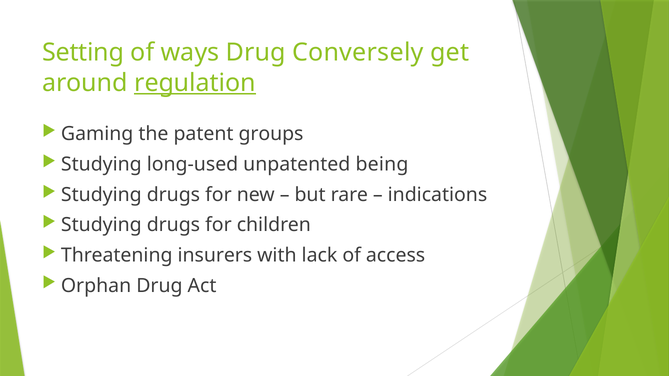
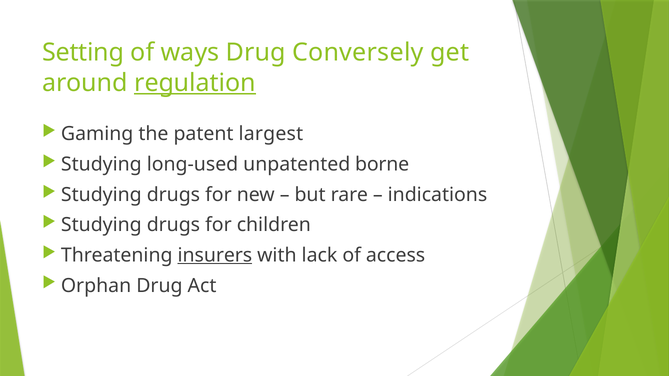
groups: groups -> largest
being: being -> borne
insurers underline: none -> present
